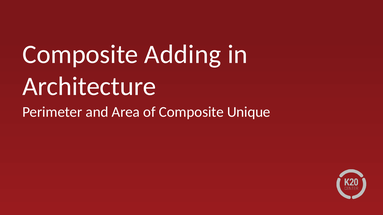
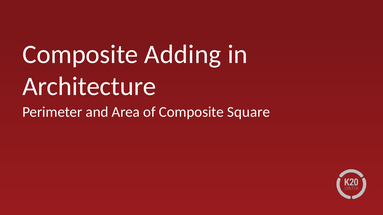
Unique: Unique -> Square
